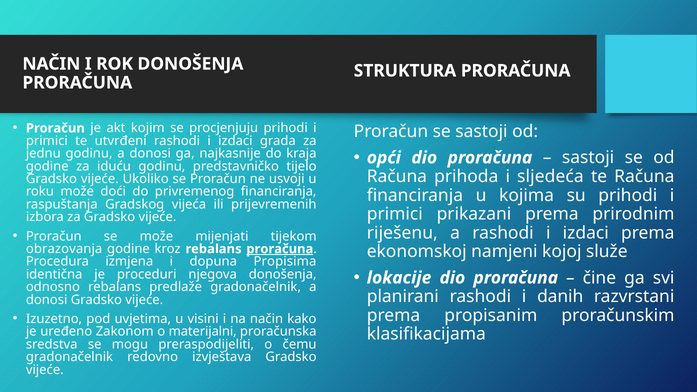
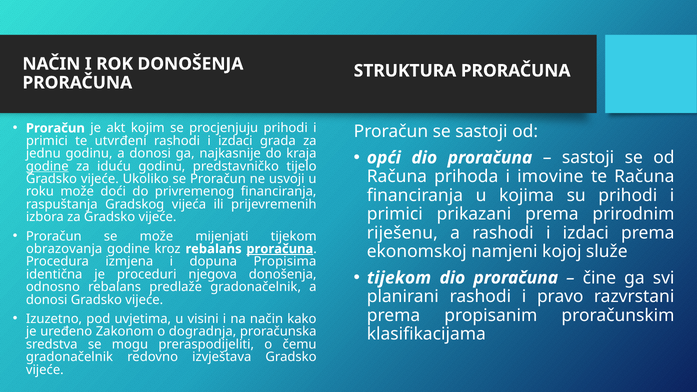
godine at (47, 166) underline: none -> present
sljedeća: sljedeća -> imovine
lokacije at (399, 278): lokacije -> tijekom
danih: danih -> pravo
materijalni: materijalni -> dogradnja
